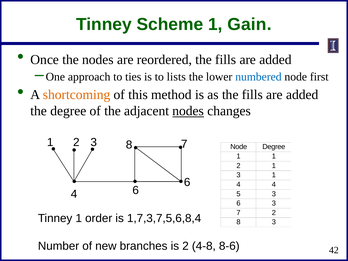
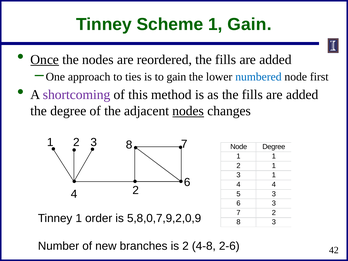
Once underline: none -> present
to lists: lists -> gain
shortcoming colour: orange -> purple
4 6: 6 -> 2
1,7,3,7,5,6,8,4: 1,7,3,7,5,6,8,4 -> 5,8,0,7,9,2,0,9
8-6: 8-6 -> 2-6
